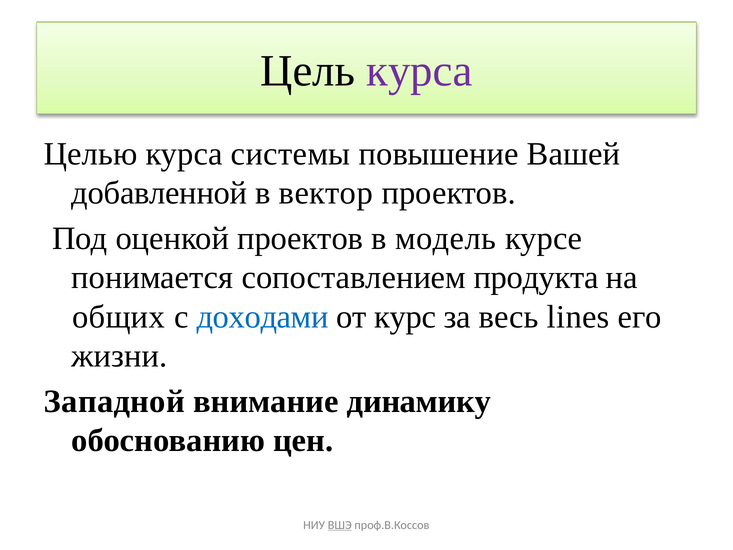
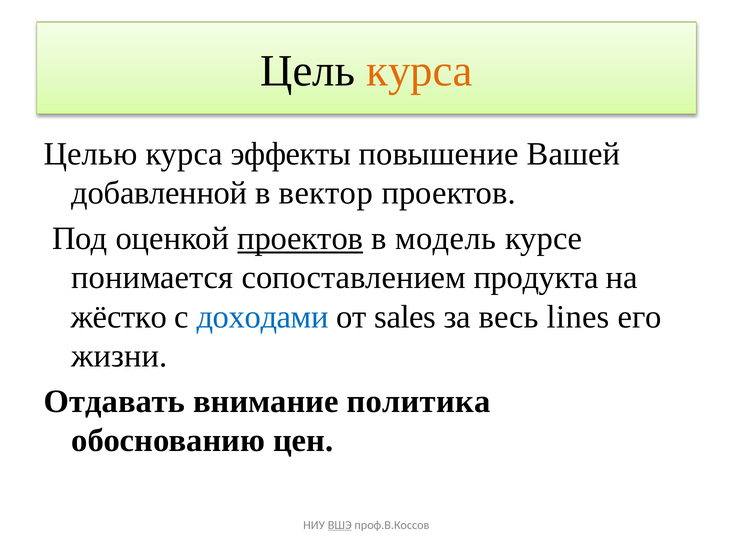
курса at (419, 71) colour: purple -> orange
системы: системы -> эффекты
проектов at (300, 238) underline: none -> present
общих: общих -> жёстко
курс: курс -> sales
Западной: Западной -> Отдавать
динамику: динамику -> политика
